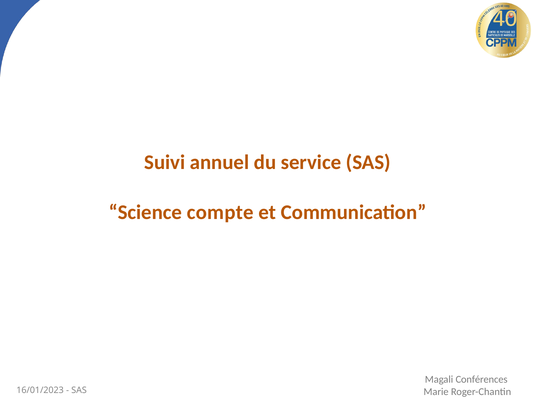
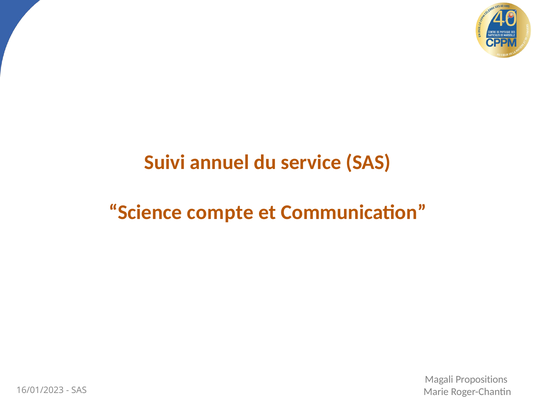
Conférences: Conférences -> Propositions
